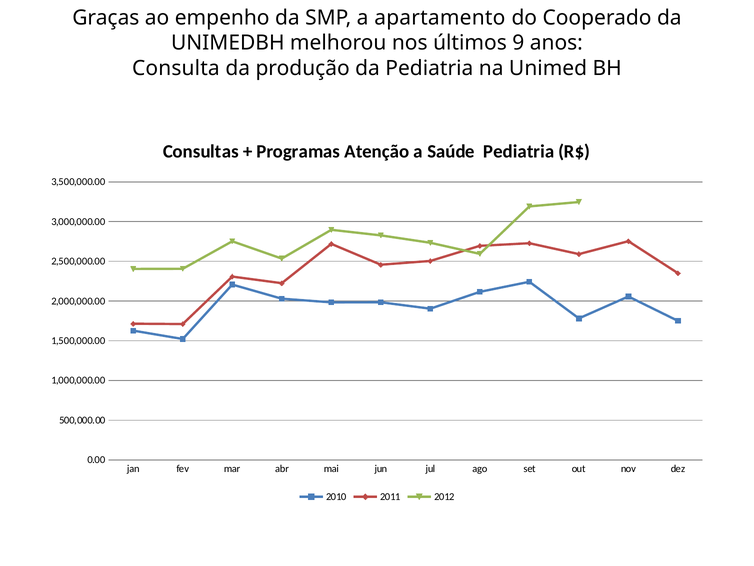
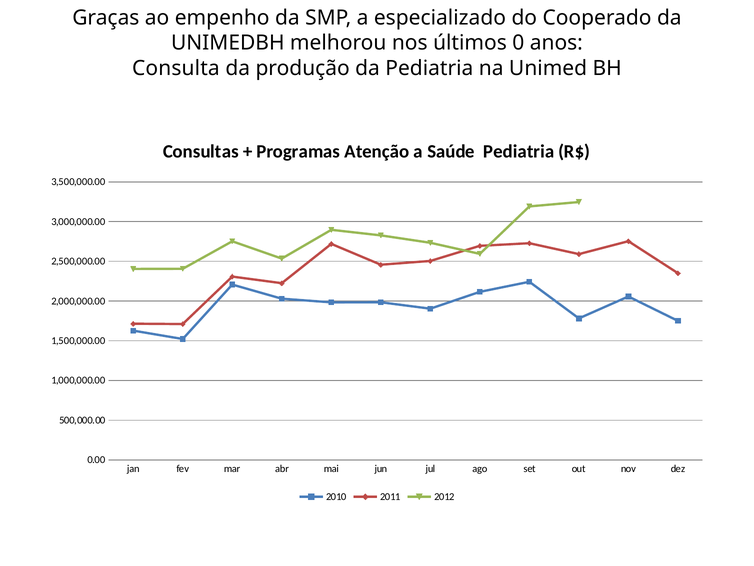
apartamento: apartamento -> especializado
9: 9 -> 0
